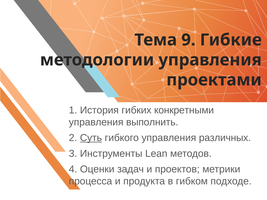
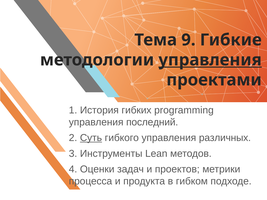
управления at (210, 60) underline: none -> present
конкретными: конкретными -> programming
выполнить: выполнить -> последний
